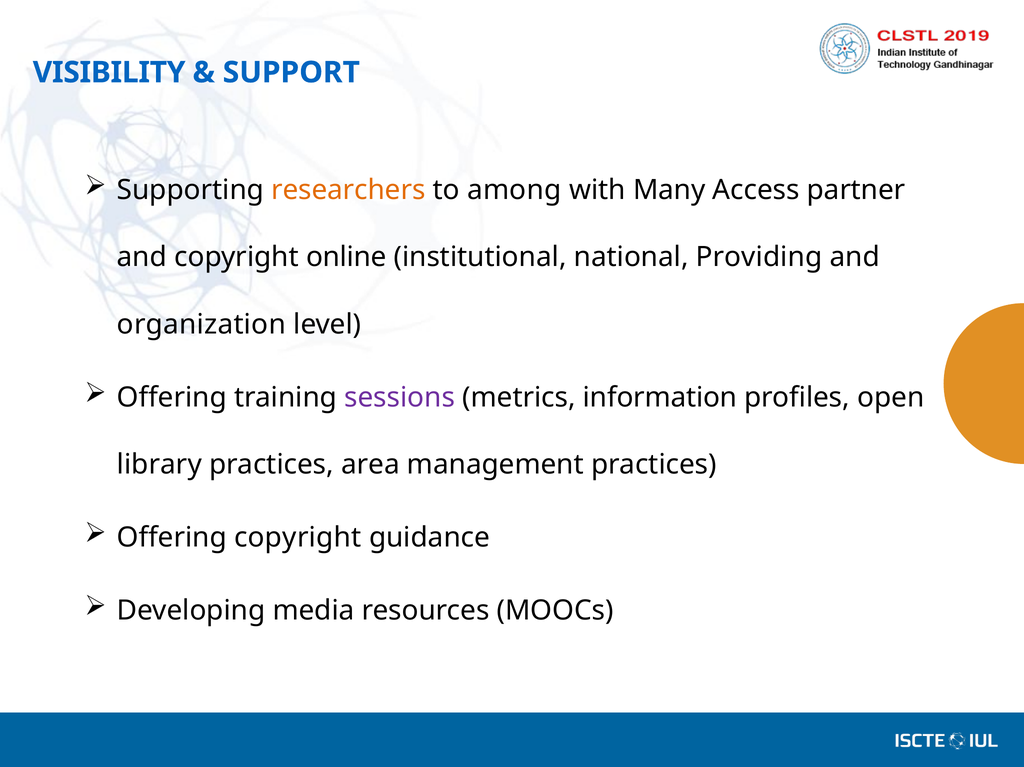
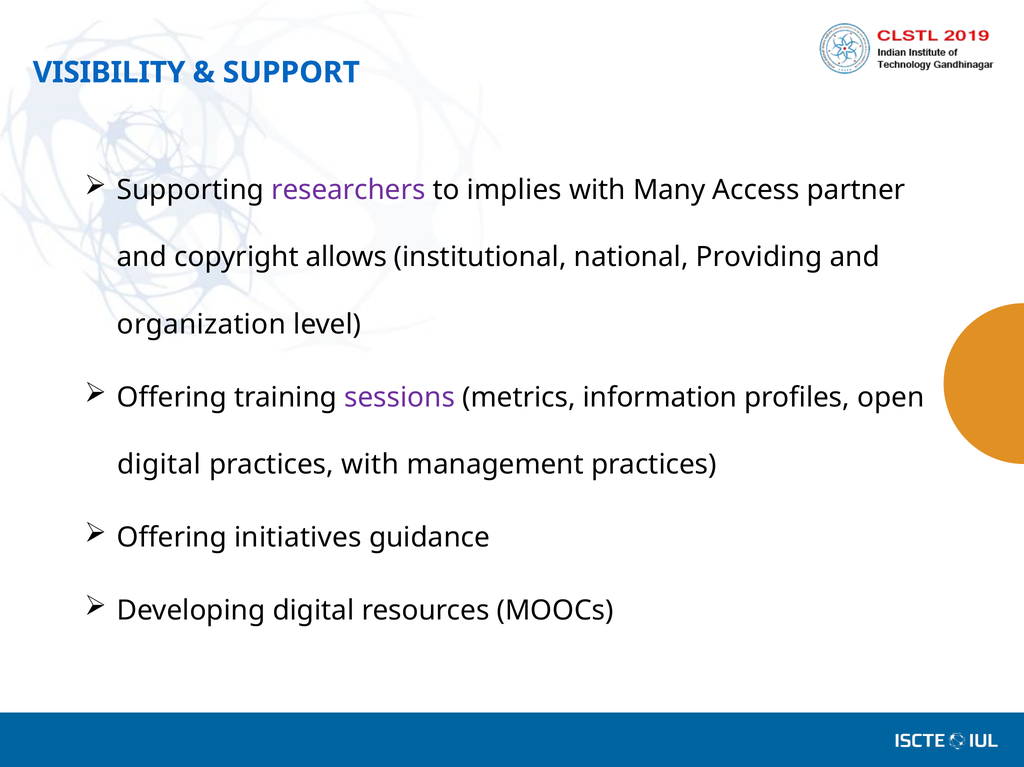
researchers colour: orange -> purple
among: among -> implies
online: online -> allows
library at (159, 464): library -> digital
practices area: area -> with
Offering copyright: copyright -> initiatives
Developing media: media -> digital
